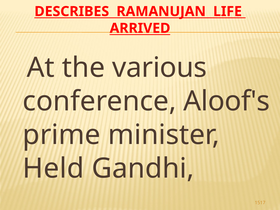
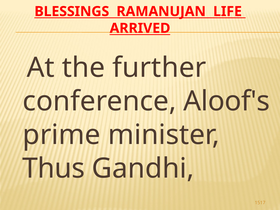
DESCRIBES: DESCRIBES -> BLESSINGS
various: various -> further
Held: Held -> Thus
